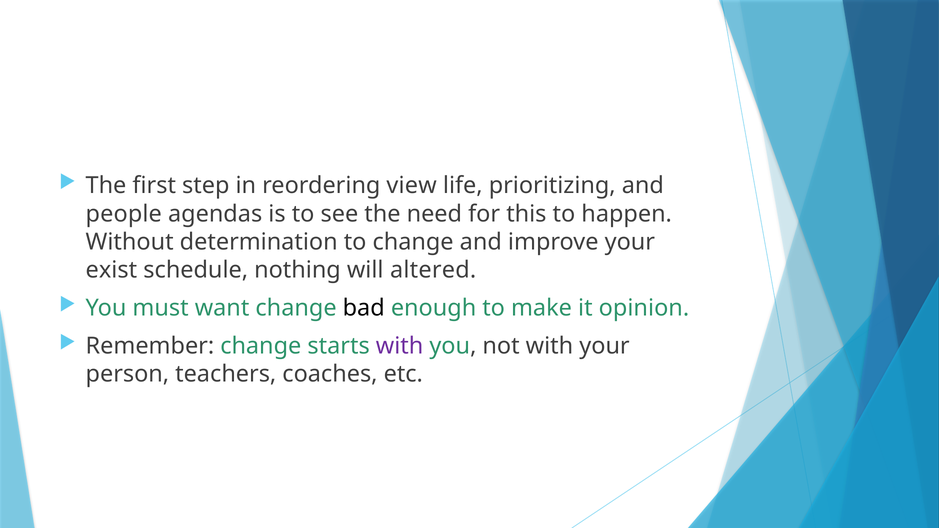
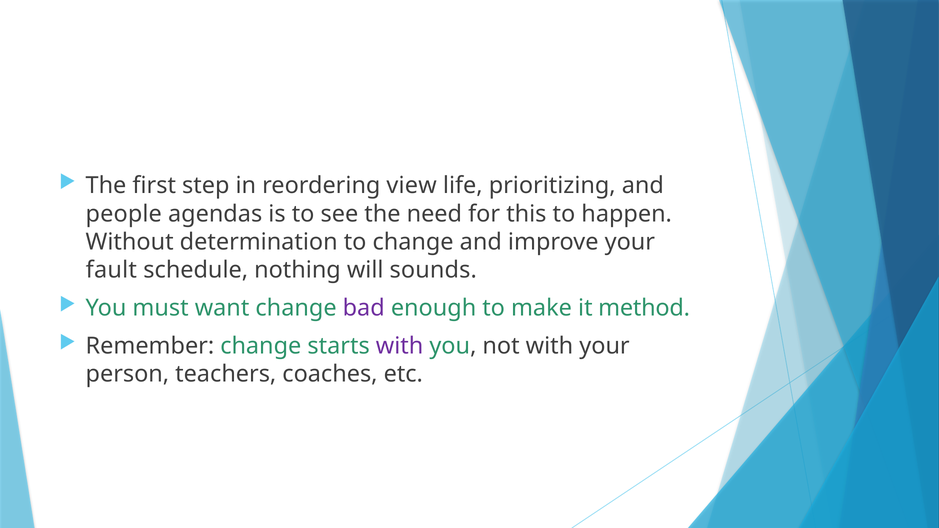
exist: exist -> fault
altered: altered -> sounds
bad colour: black -> purple
opinion: opinion -> method
